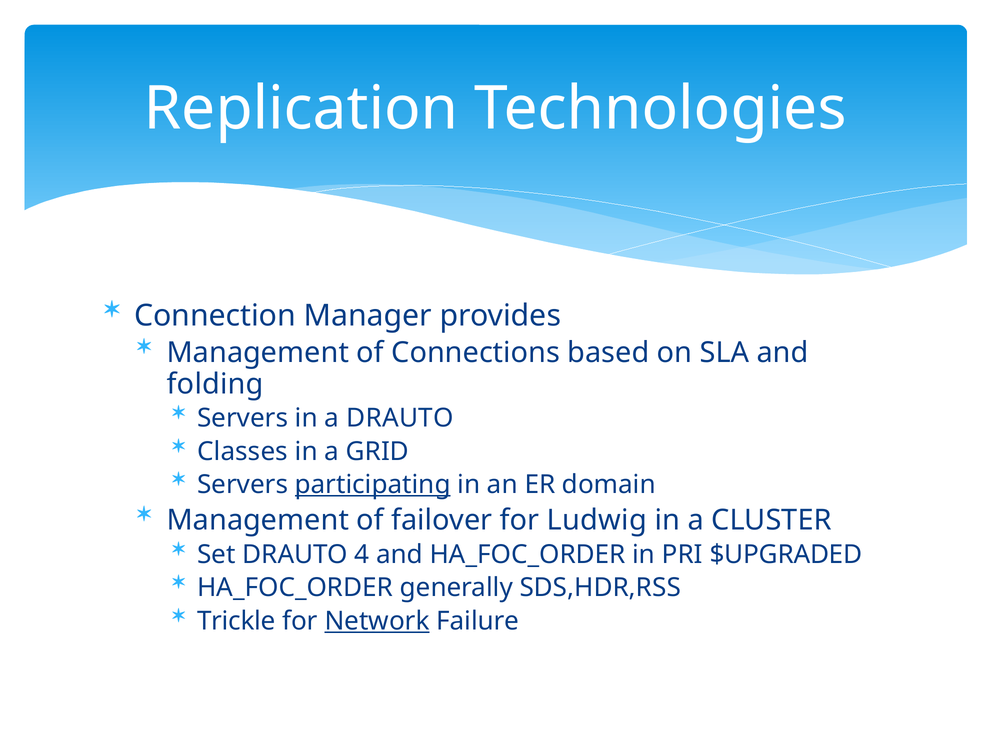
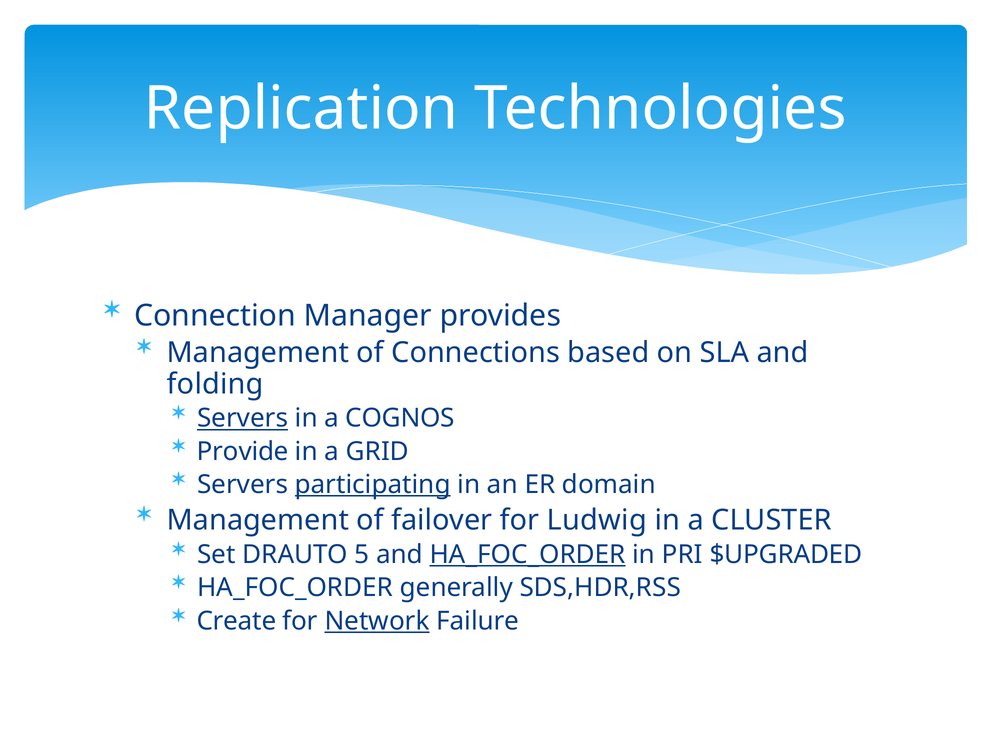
Servers at (243, 418) underline: none -> present
a DRAUTO: DRAUTO -> COGNOS
Classes: Classes -> Provide
4: 4 -> 5
HA_FOC_ORDER at (528, 554) underline: none -> present
Trickle: Trickle -> Create
